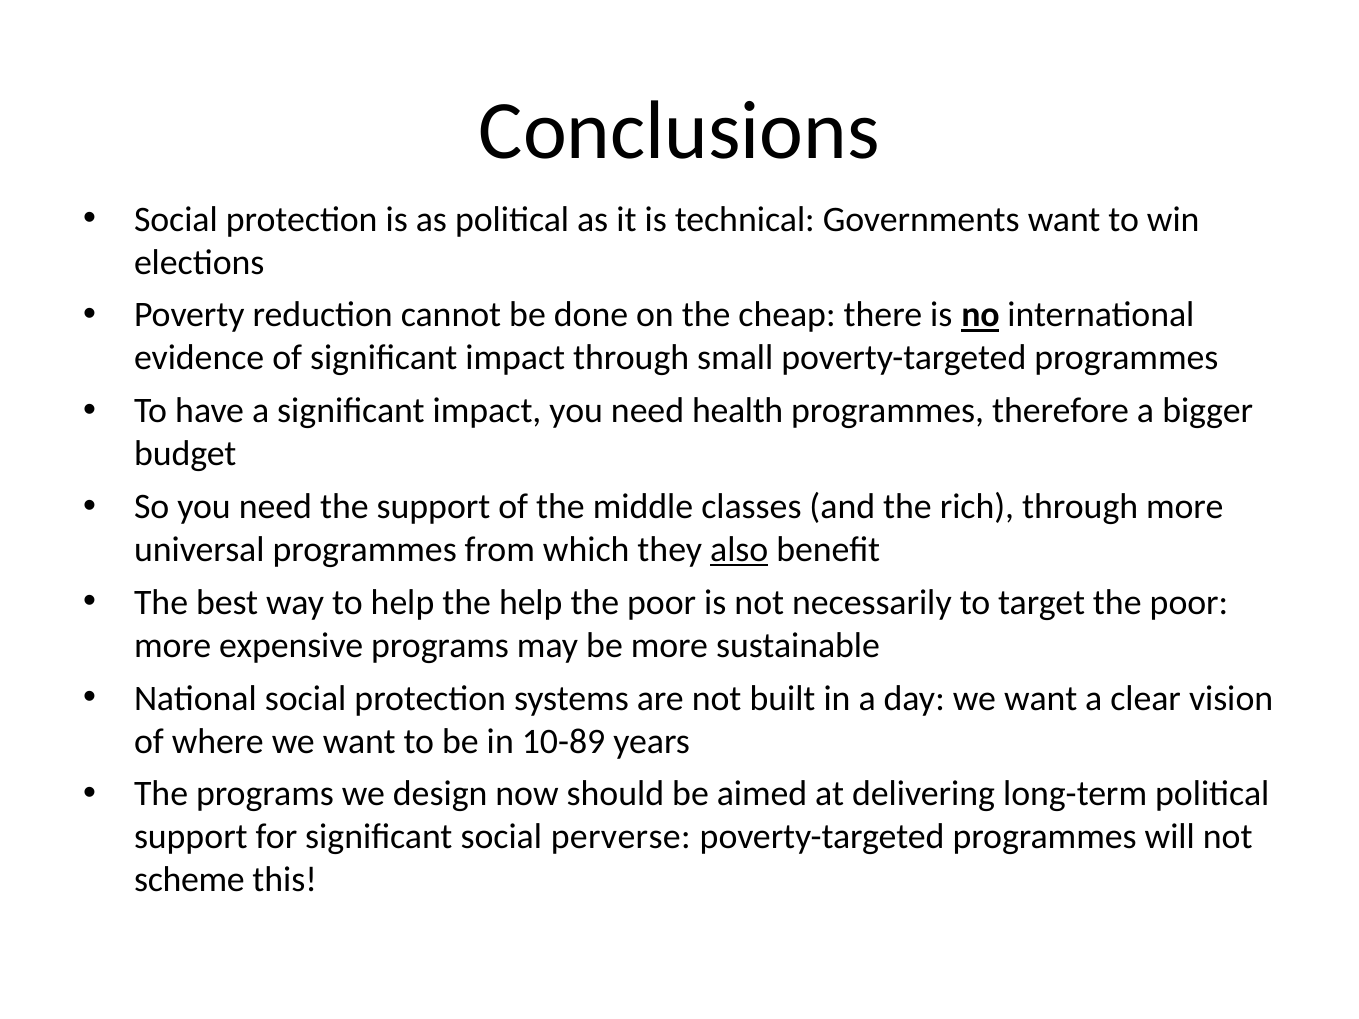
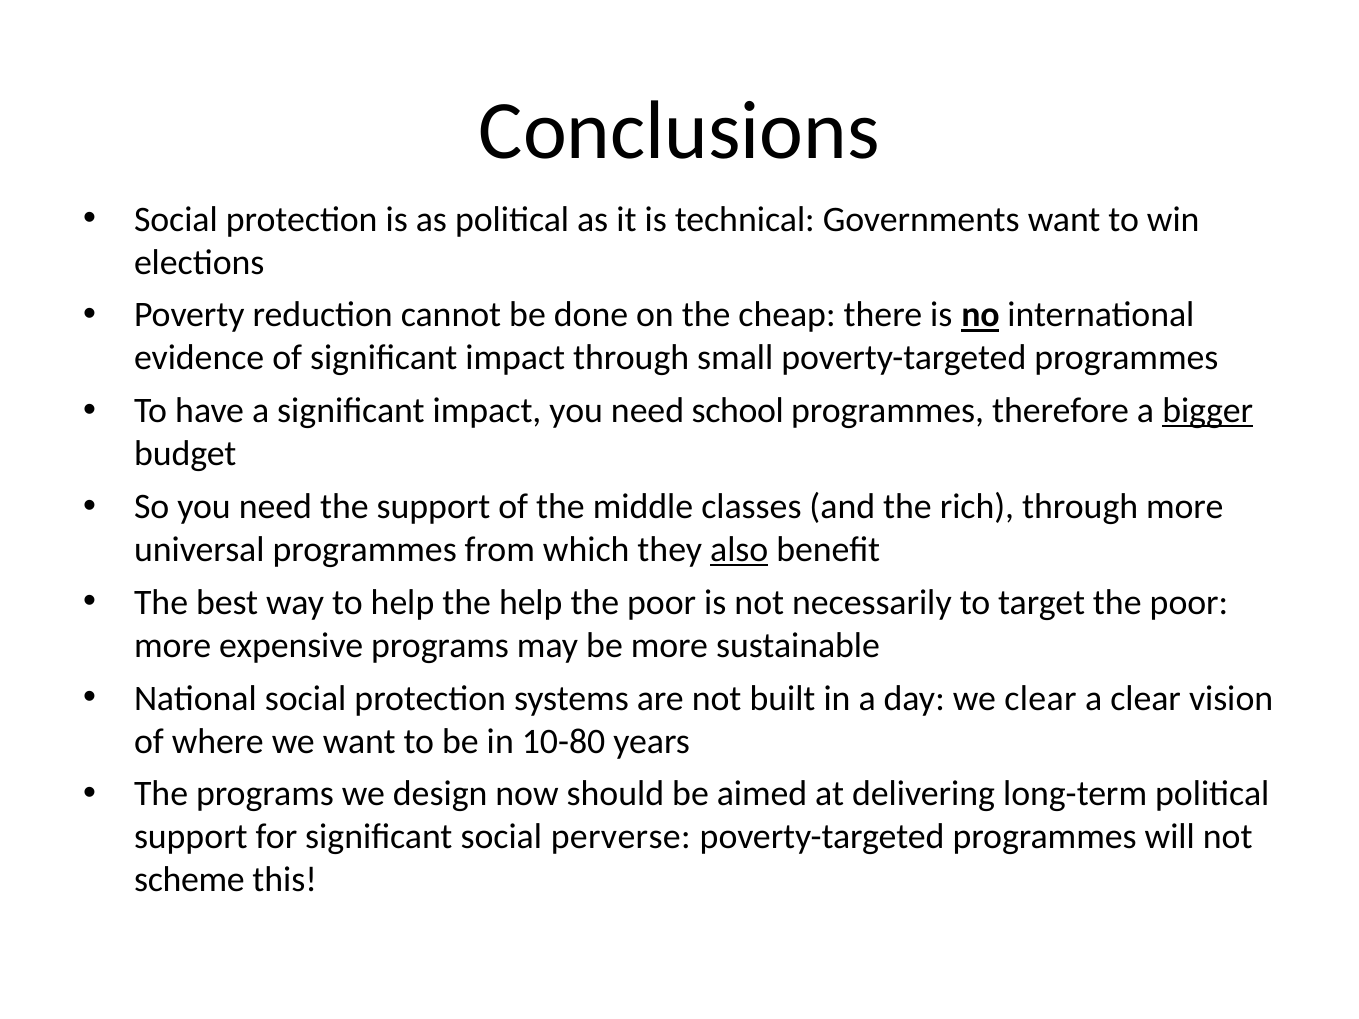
health: health -> school
bigger underline: none -> present
day we want: want -> clear
10-89: 10-89 -> 10-80
